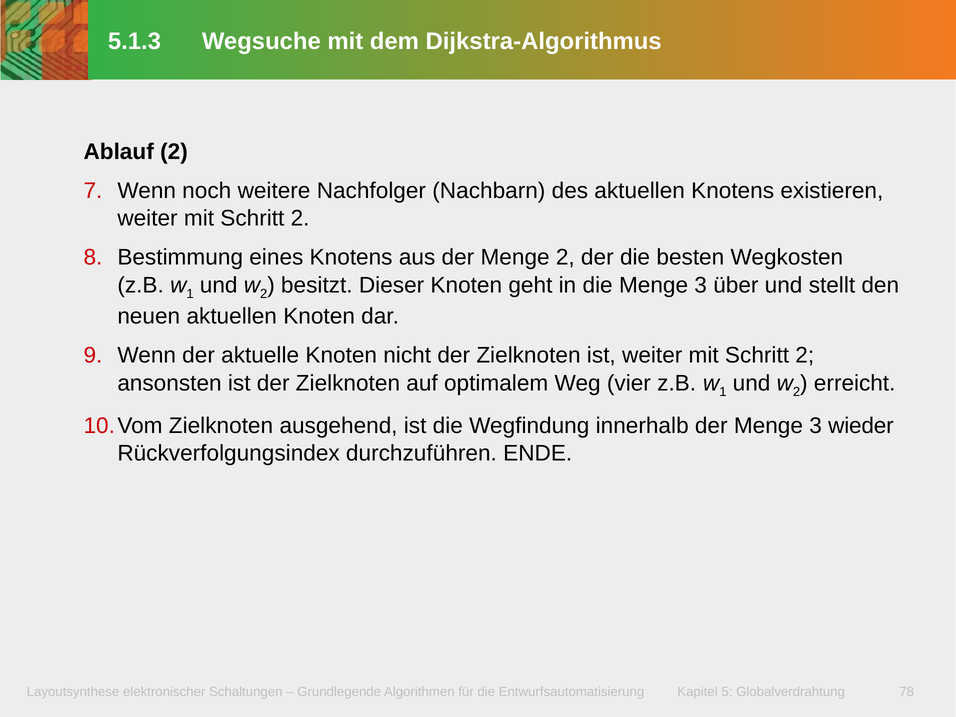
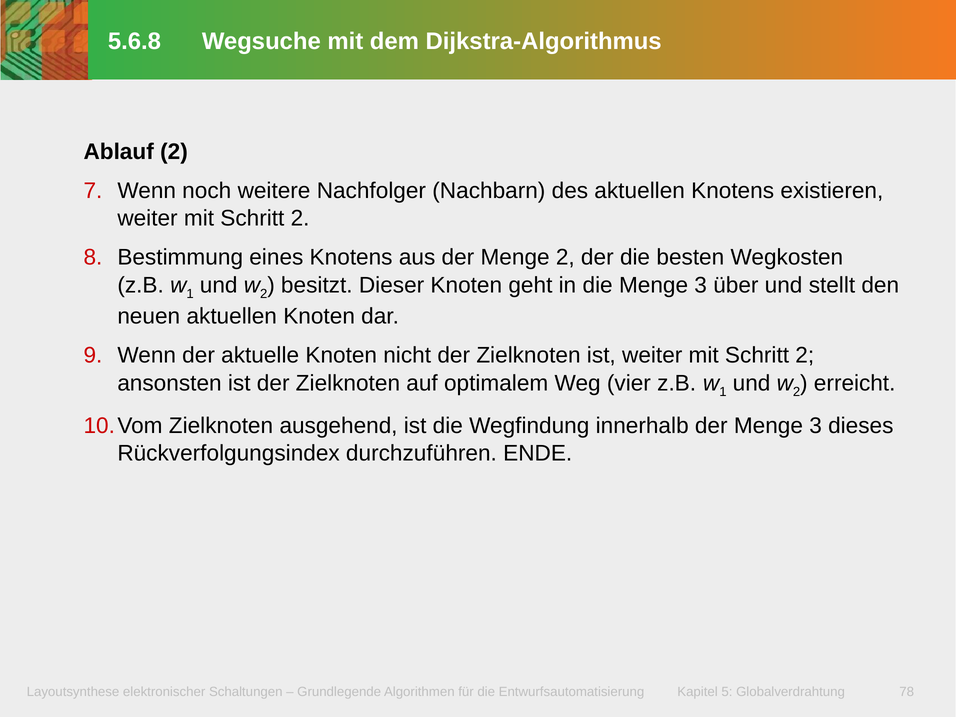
5.1.3: 5.1.3 -> 5.6.8
wieder: wieder -> dieses
